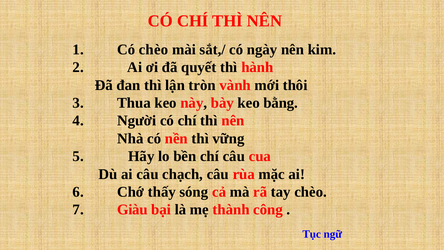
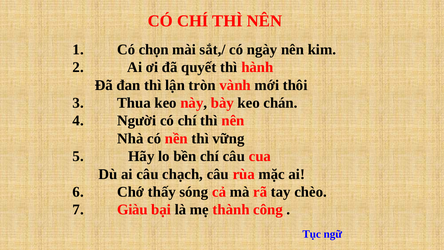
Có chèo: chèo -> chọn
bằng: bằng -> chán
